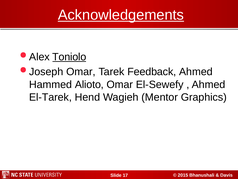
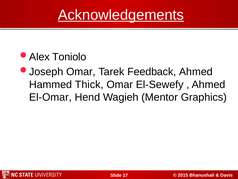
Toniolo underline: present -> none
Alioto: Alioto -> Thick
El-Tarek: El-Tarek -> El-Omar
